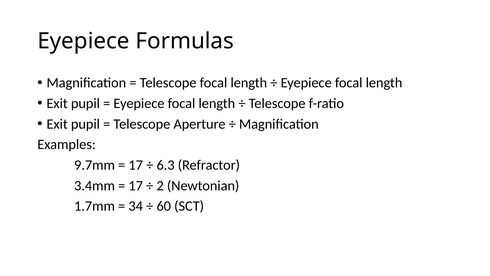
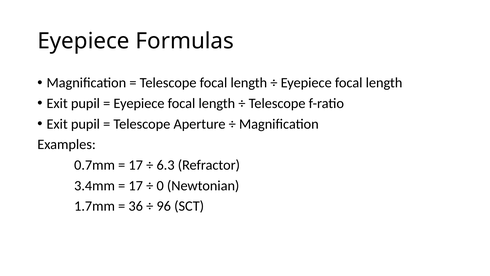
9.7mm: 9.7mm -> 0.7mm
2: 2 -> 0
34: 34 -> 36
60: 60 -> 96
